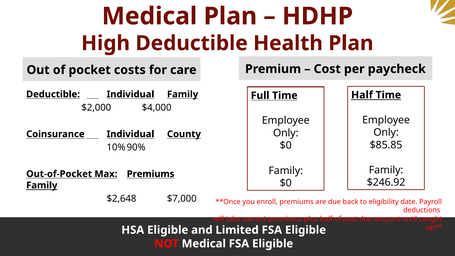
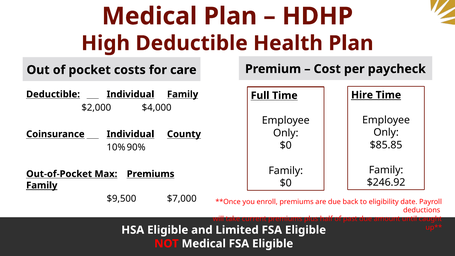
Half at (362, 95): Half -> Hire
$2,648: $2,648 -> $9,500
